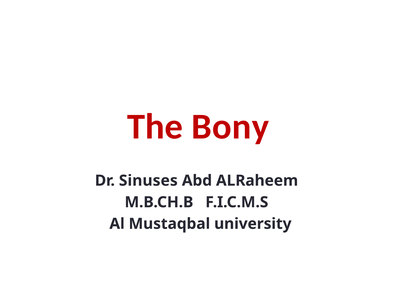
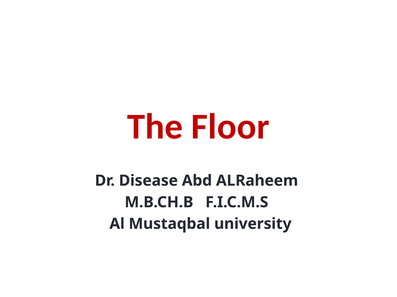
Bony: Bony -> Floor
Sinuses: Sinuses -> Disease
